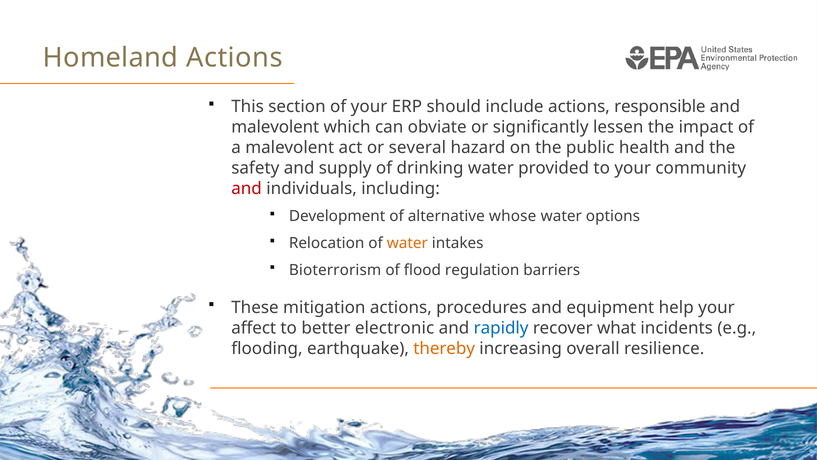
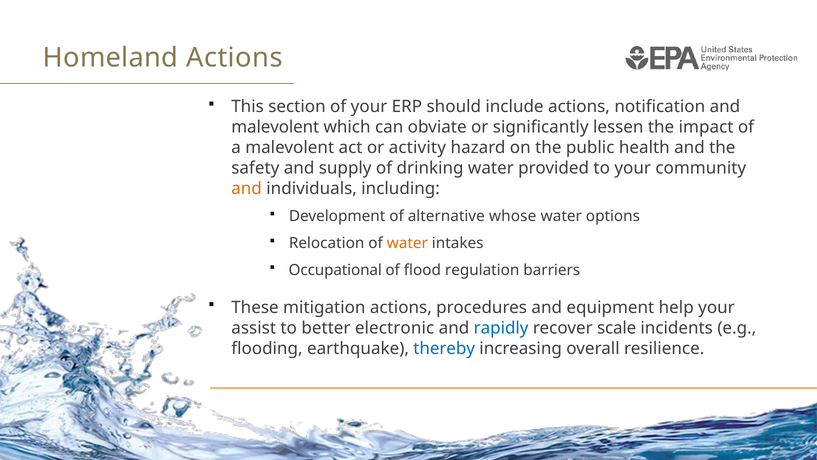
responsible: responsible -> notification
several: several -> activity
and at (247, 188) colour: red -> orange
Bioterrorism: Bioterrorism -> Occupational
affect: affect -> assist
what: what -> scale
thereby colour: orange -> blue
